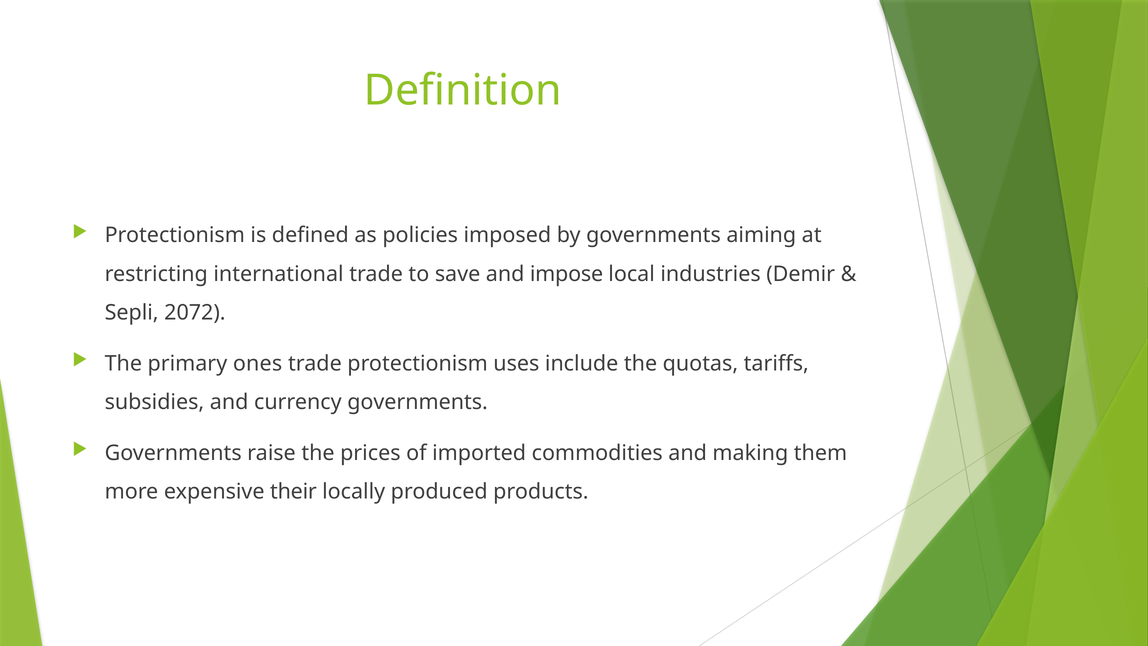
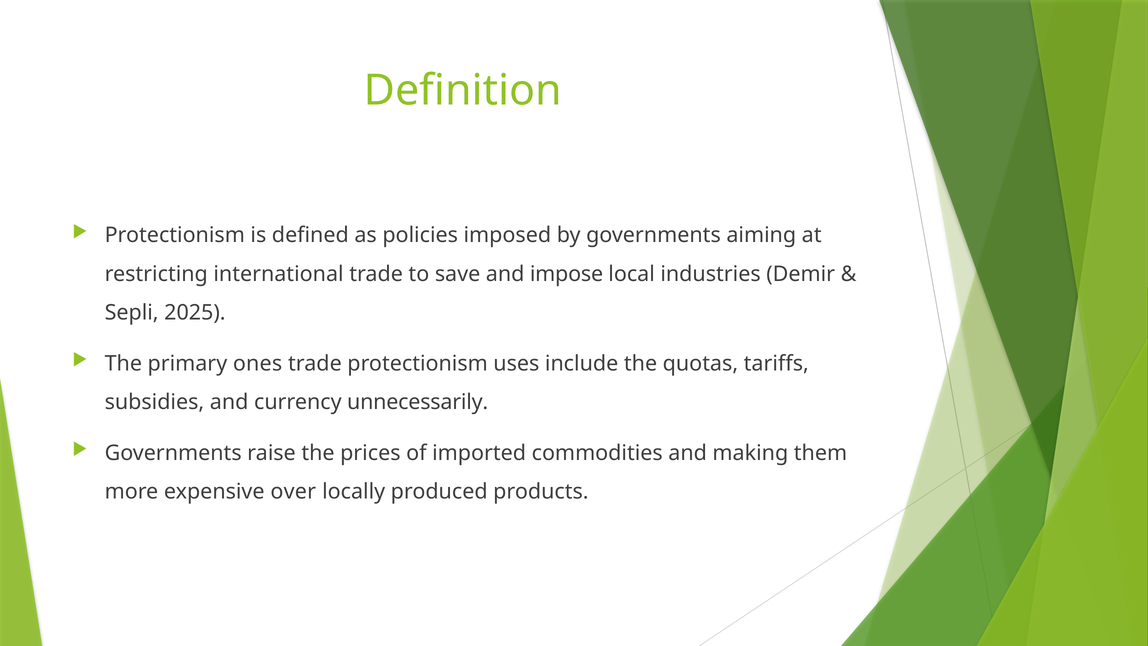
2072: 2072 -> 2025
currency governments: governments -> unnecessarily
their: their -> over
